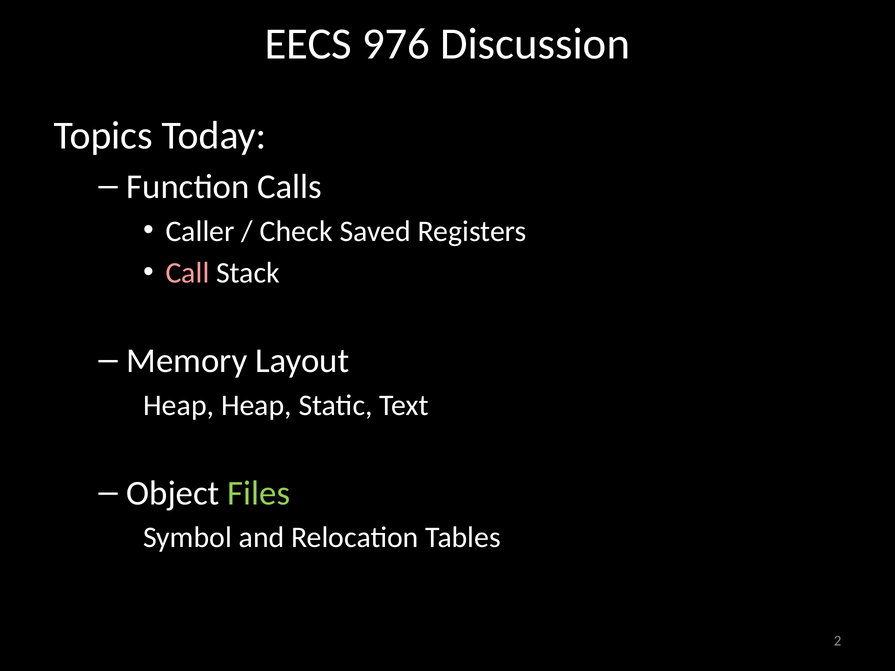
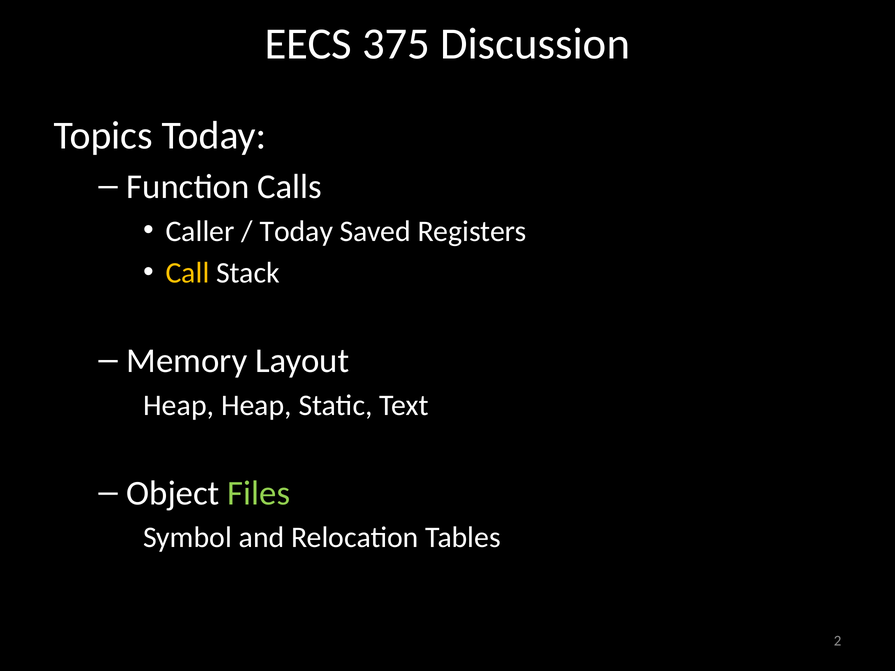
976: 976 -> 375
Check at (296, 231): Check -> Today
Call colour: pink -> yellow
